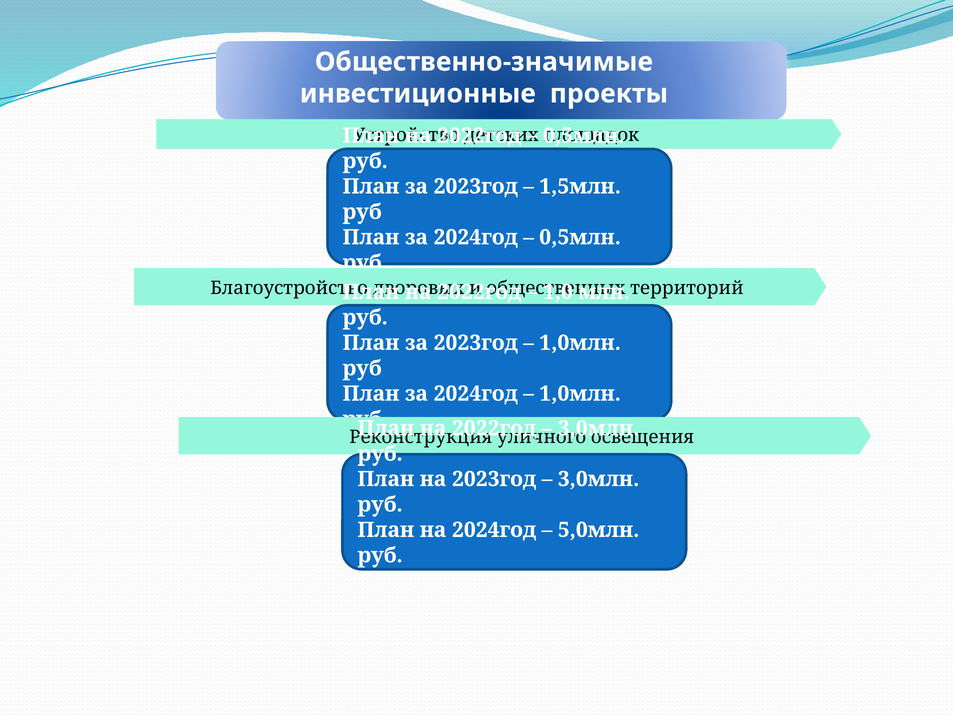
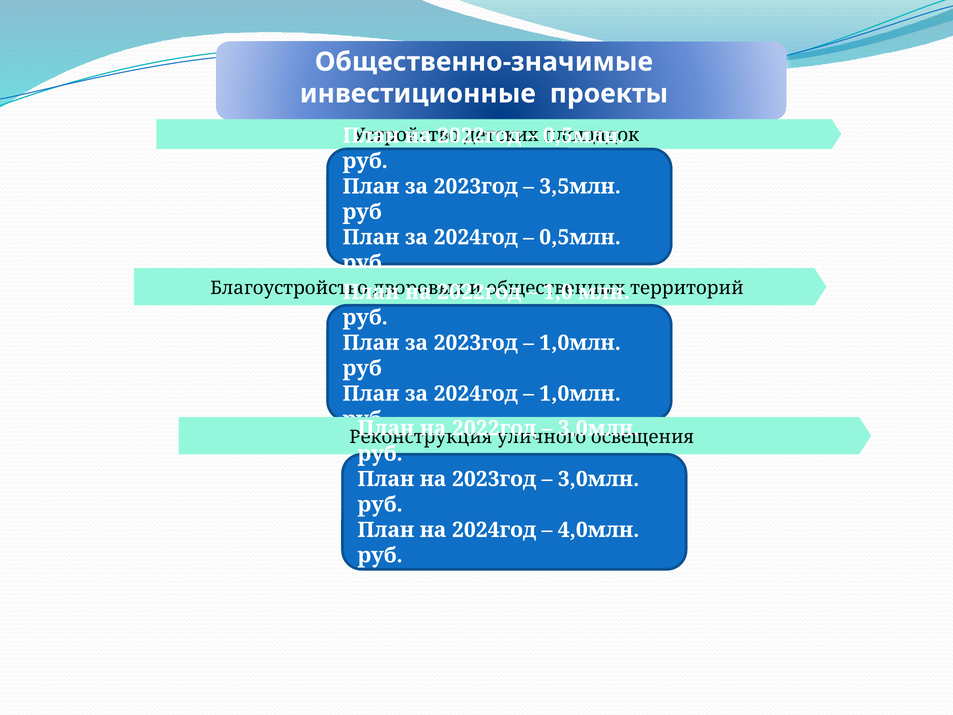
1,5млн: 1,5млн -> 3,5млн
5,0млн: 5,0млн -> 4,0млн
